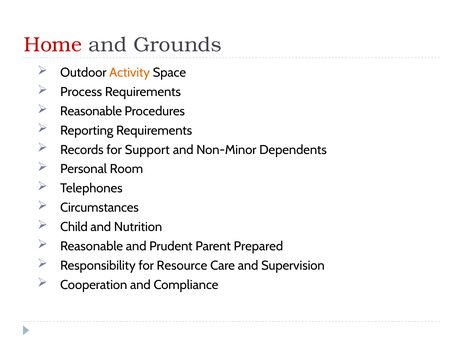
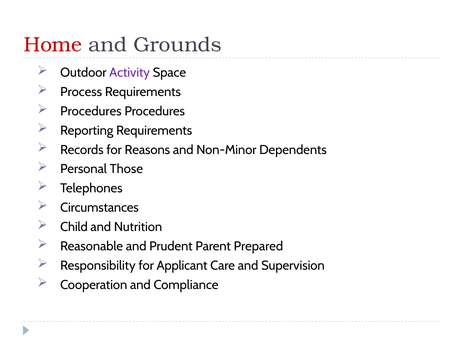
Activity colour: orange -> purple
Reasonable at (91, 111): Reasonable -> Procedures
Support: Support -> Reasons
Room: Room -> Those
Resource: Resource -> Applicant
